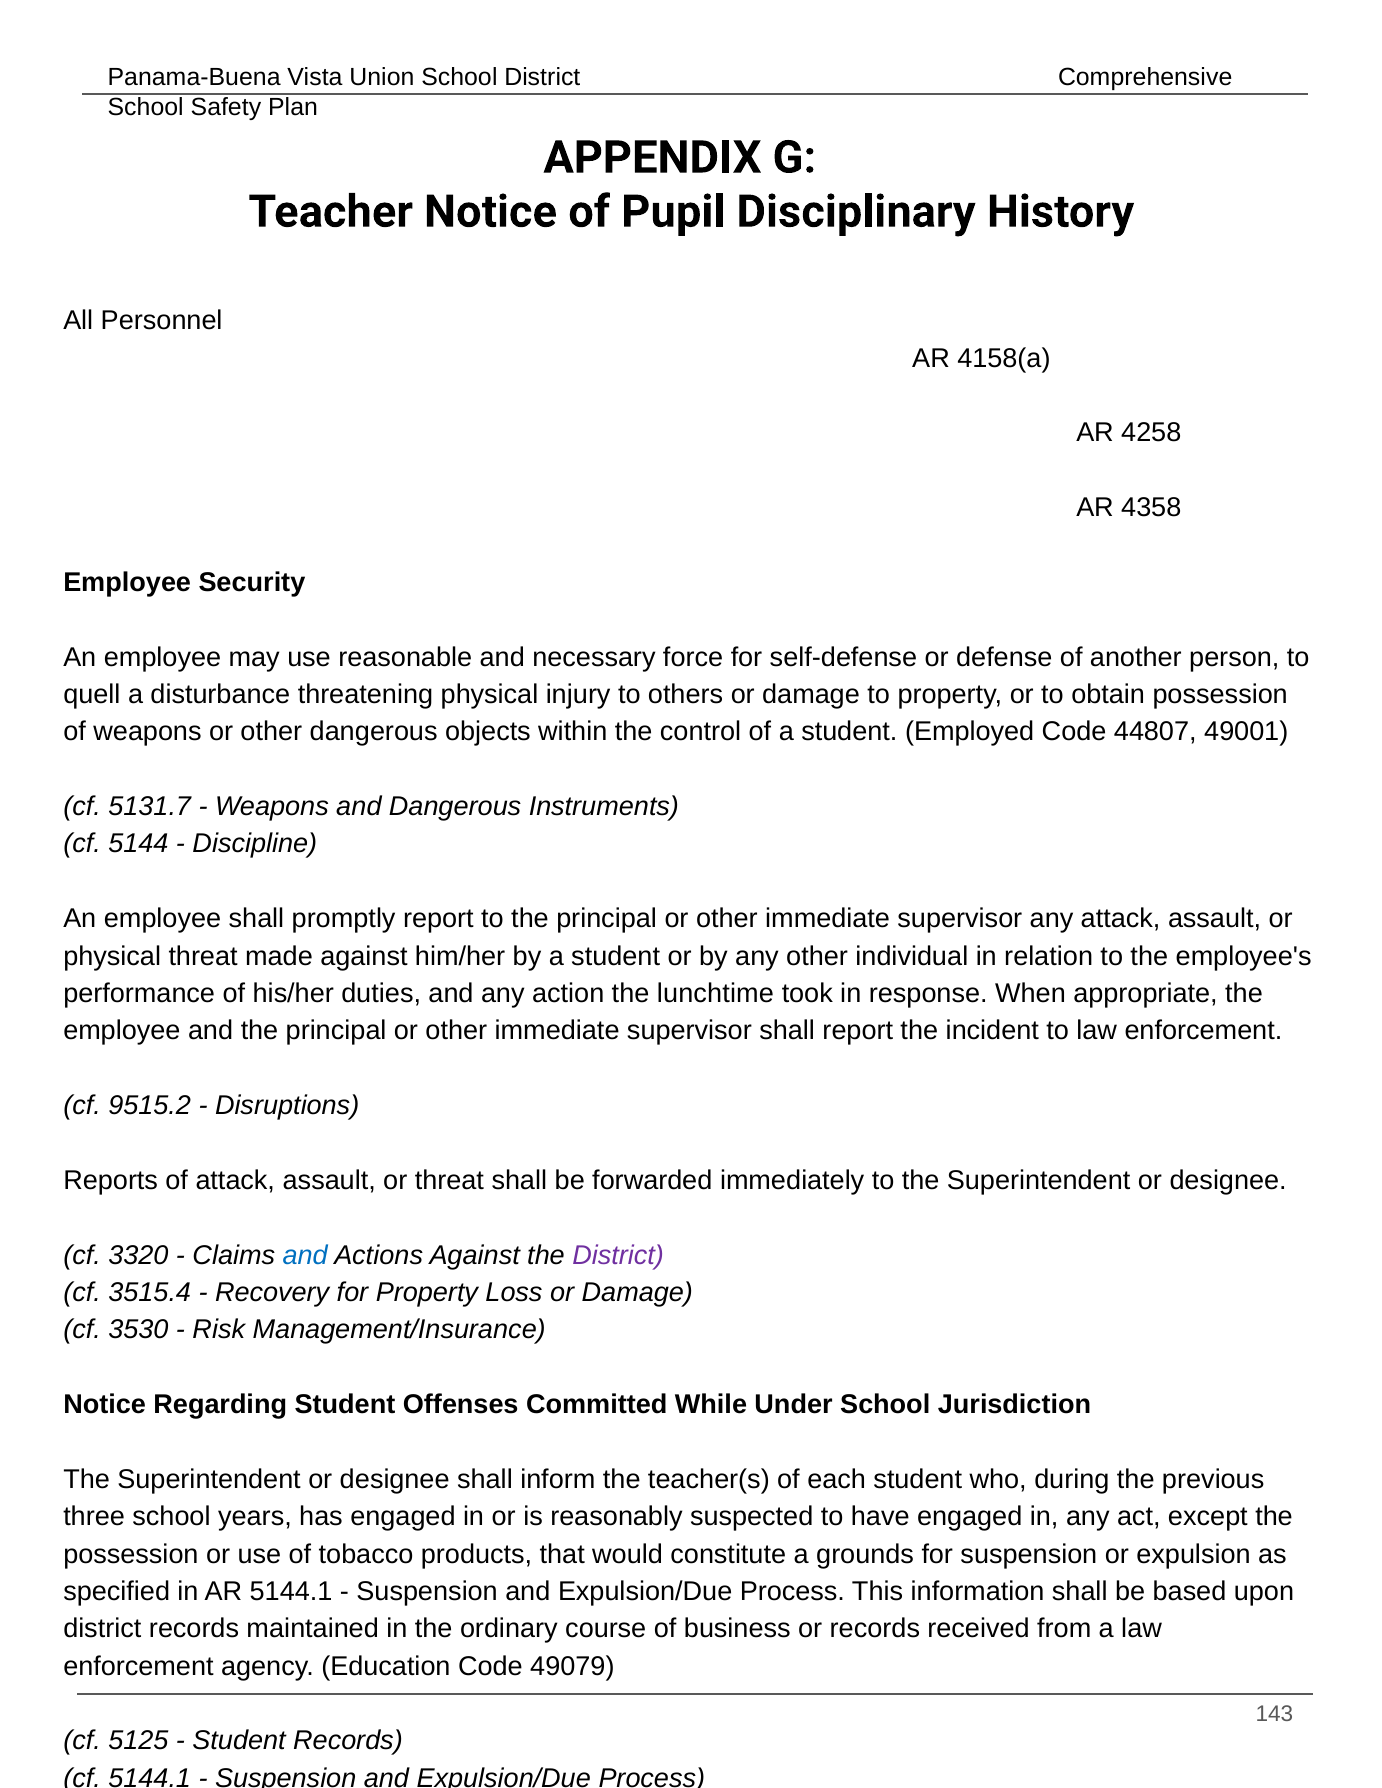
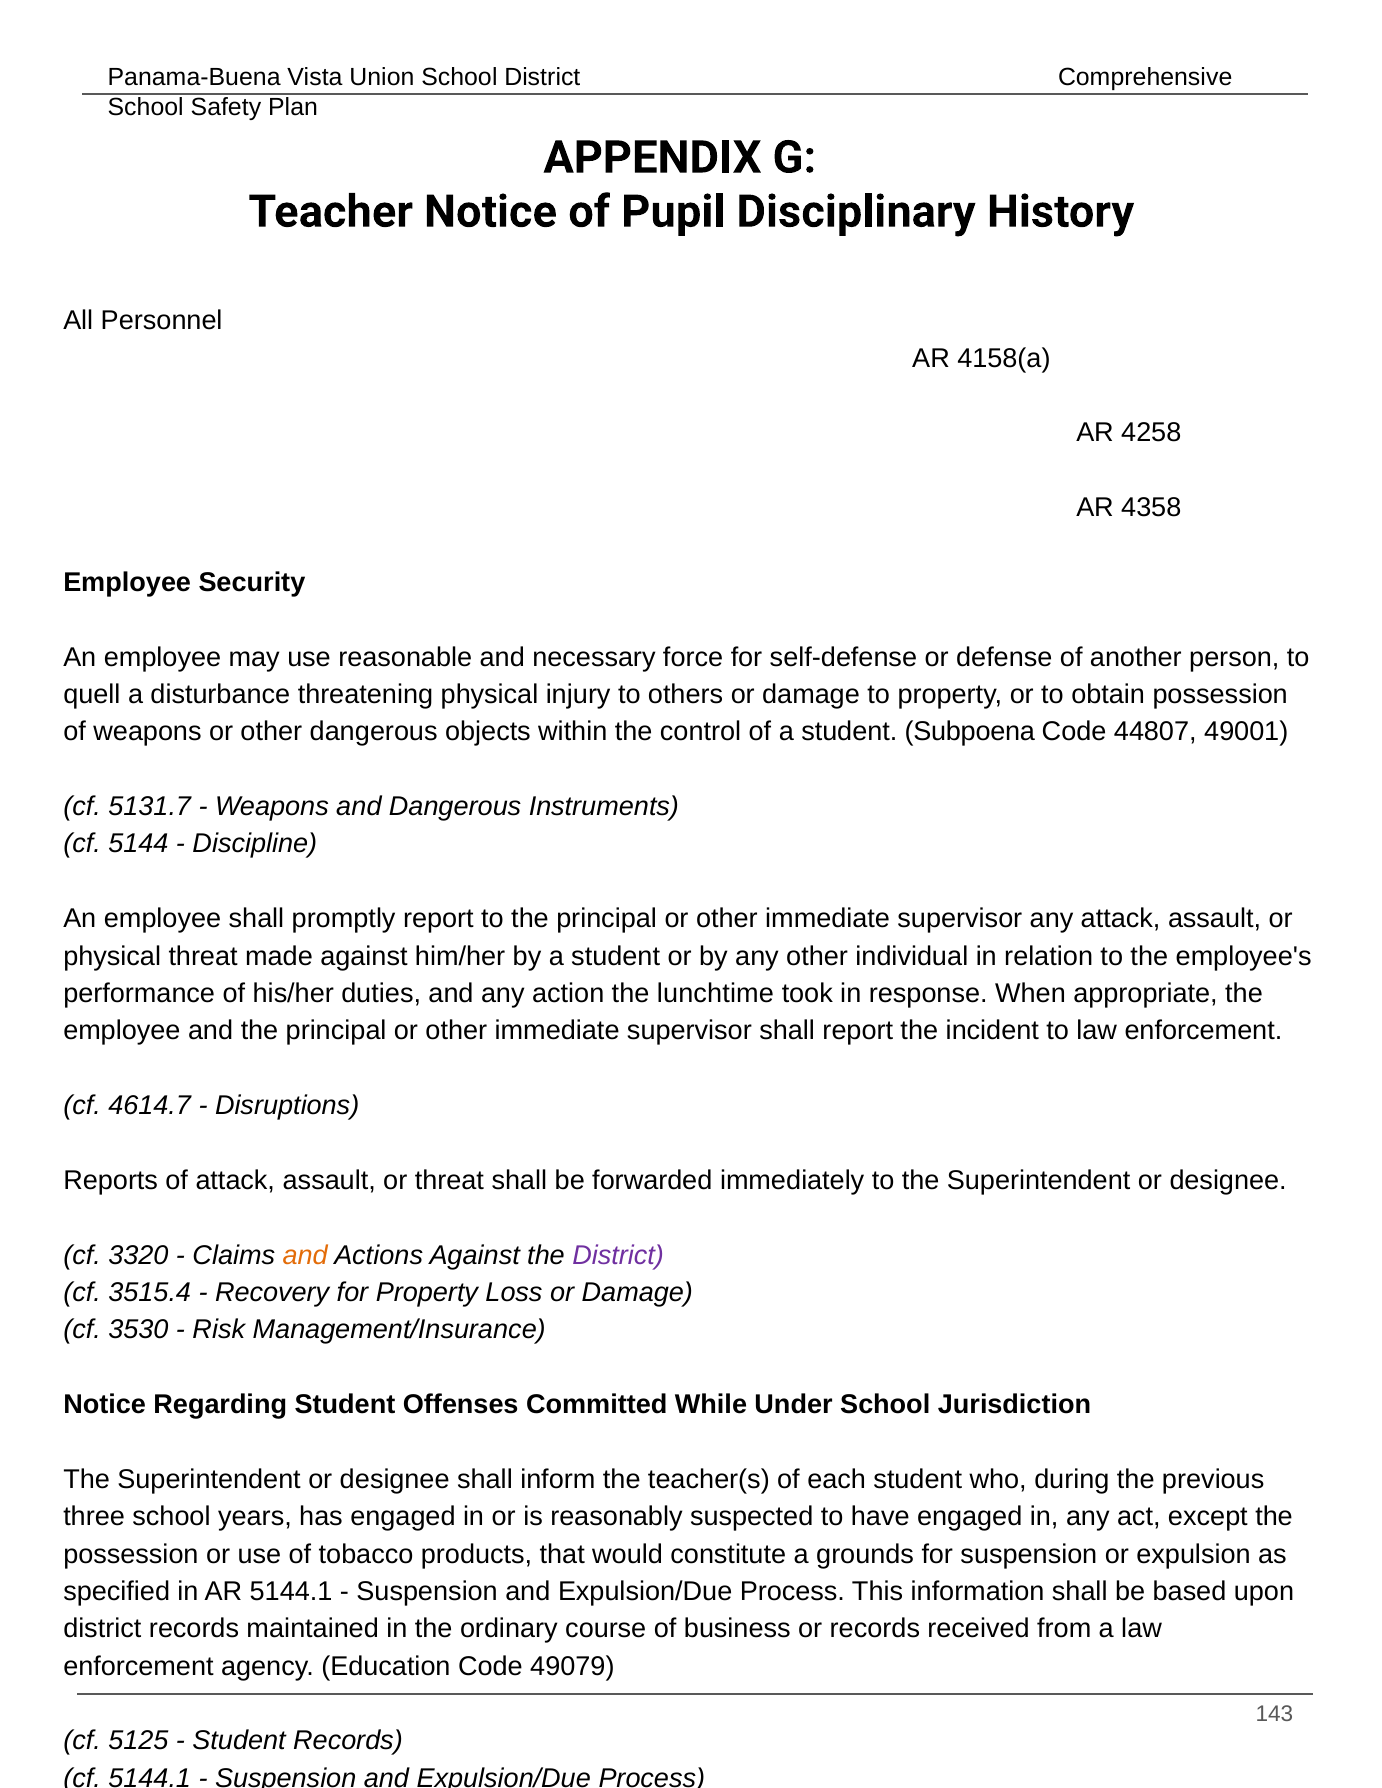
Employed: Employed -> Subpoena
9515.2: 9515.2 -> 4614.7
and at (305, 1255) colour: blue -> orange
